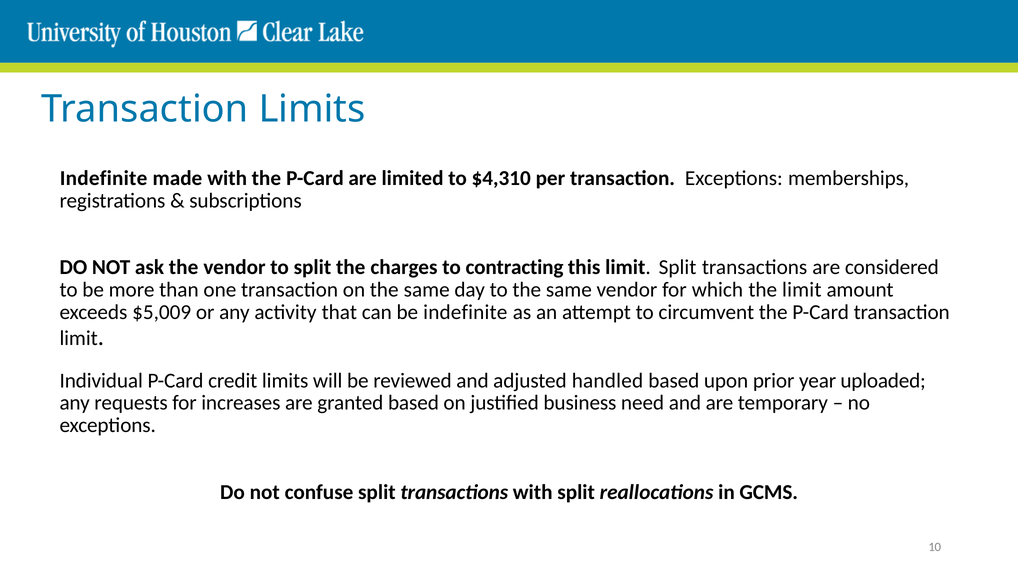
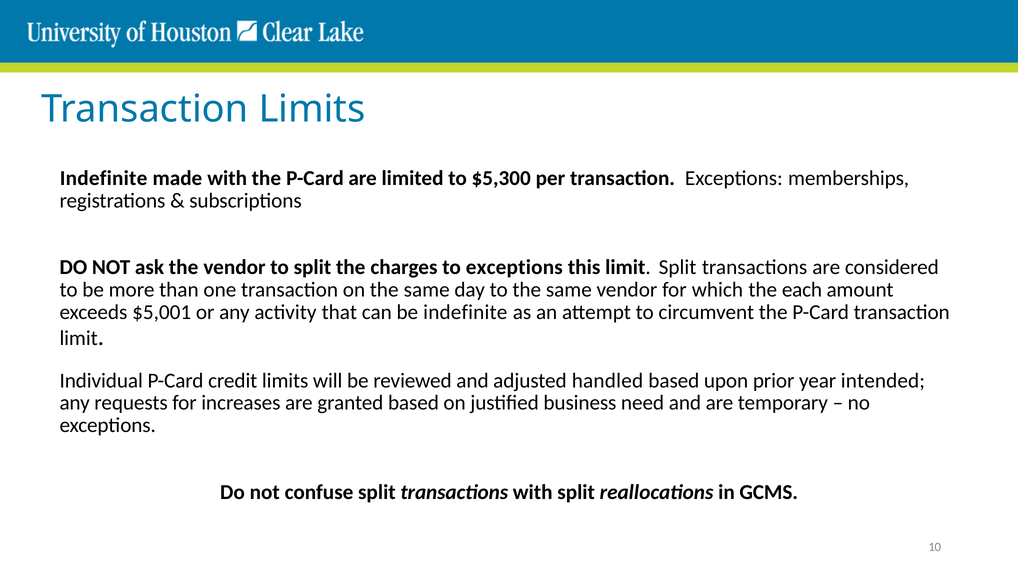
$4,310: $4,310 -> $5,300
to contracting: contracting -> exceptions
the limit: limit -> each
$5,009: $5,009 -> $5,001
uploaded: uploaded -> intended
